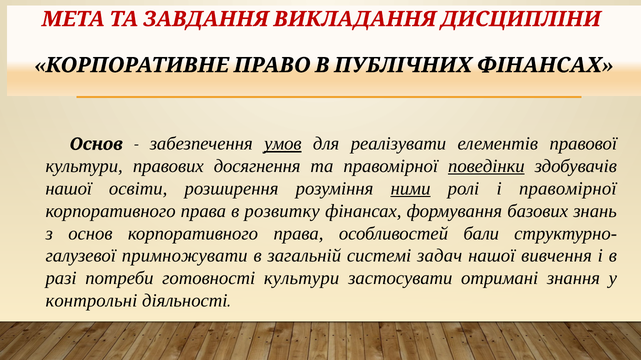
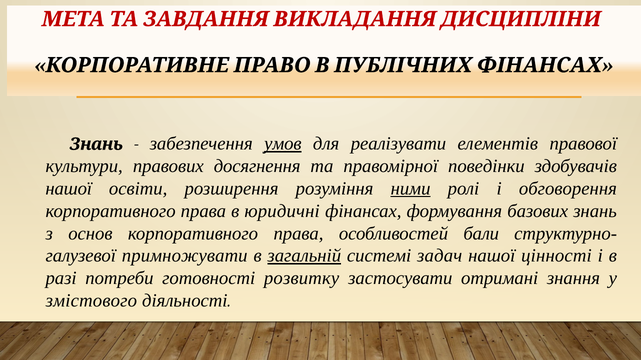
Основ at (96, 144): Основ -> Знань
поведінки underline: present -> none
і правомірної: правомірної -> обговорення
розвитку: розвитку -> юридичні
загальній underline: none -> present
вивчення: вивчення -> цінності
готовності культури: культури -> розвитку
контрольні: контрольні -> змістового
